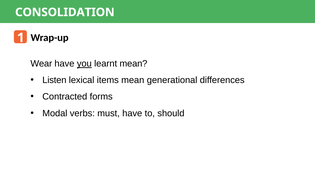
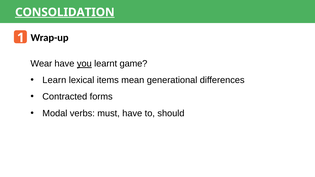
CONSOLIDATION underline: none -> present
learnt mean: mean -> game
Listen: Listen -> Learn
